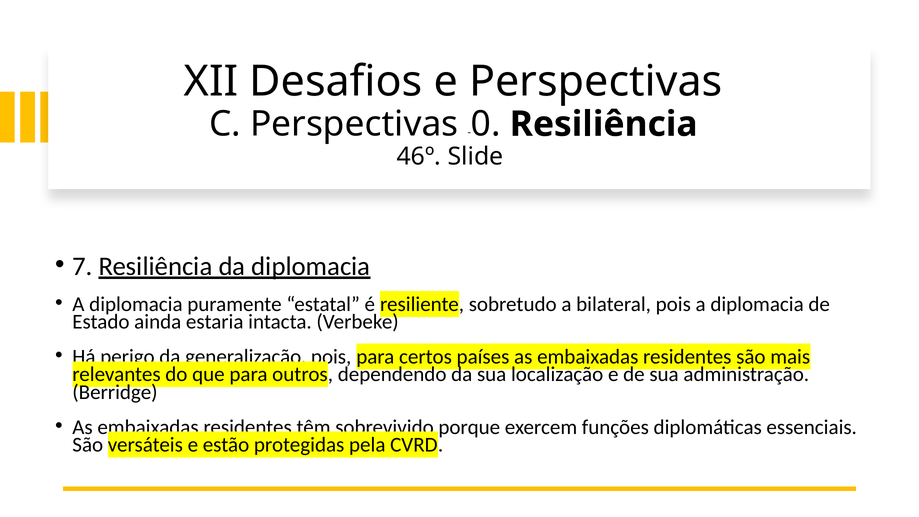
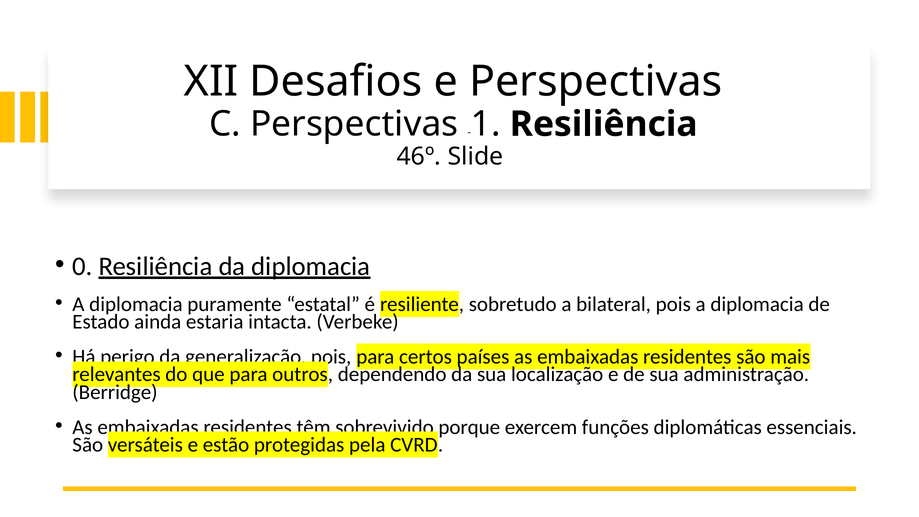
0: 0 -> 1
7: 7 -> 0
